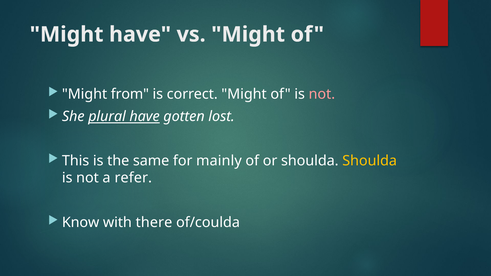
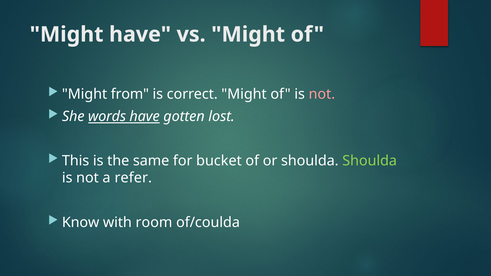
plural: plural -> words
mainly: mainly -> bucket
Shoulda at (370, 161) colour: yellow -> light green
there: there -> room
